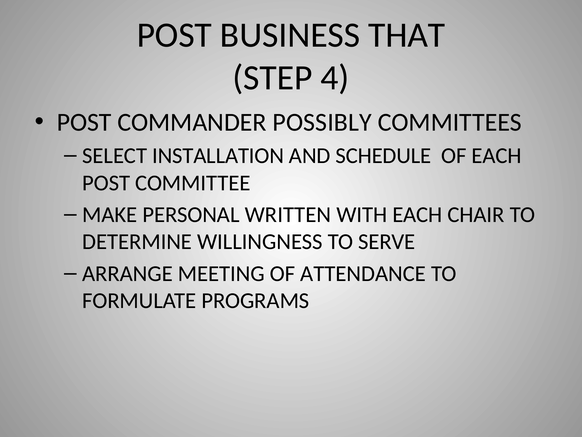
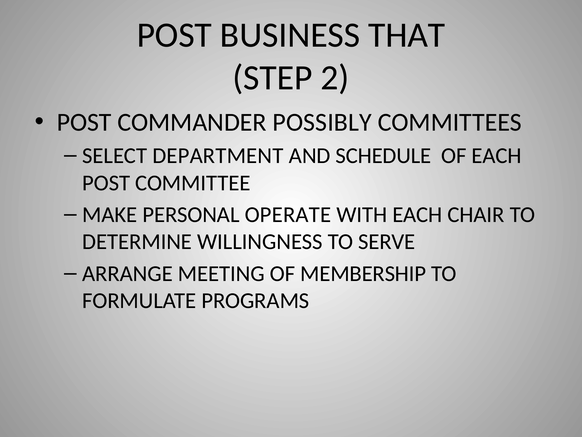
4: 4 -> 2
INSTALLATION: INSTALLATION -> DEPARTMENT
WRITTEN: WRITTEN -> OPERATE
ATTENDANCE: ATTENDANCE -> MEMBERSHIP
